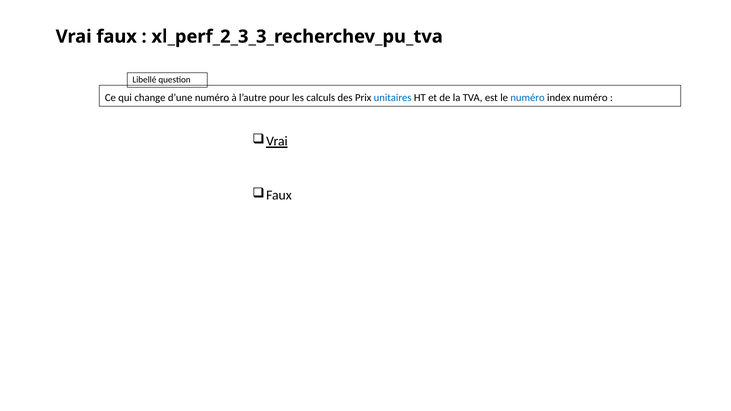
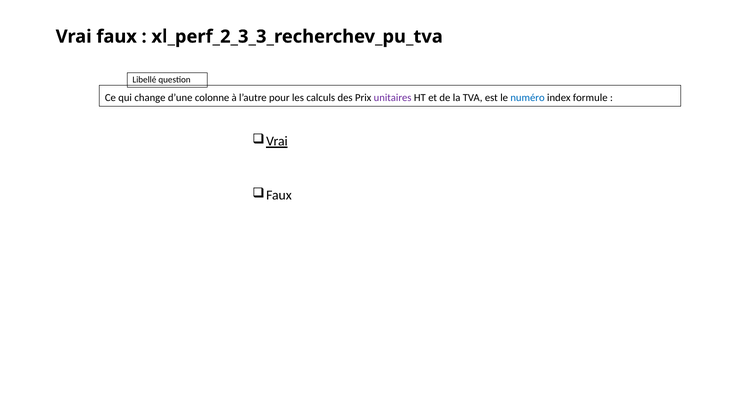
d’une numéro: numéro -> colonne
unitaires colour: blue -> purple
index numéro: numéro -> formule
